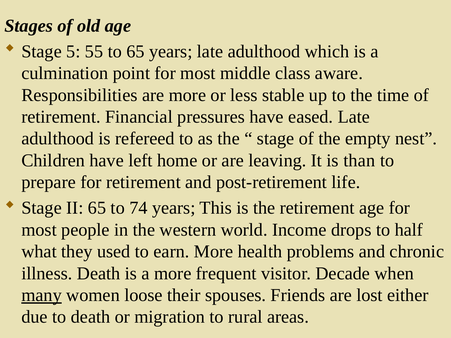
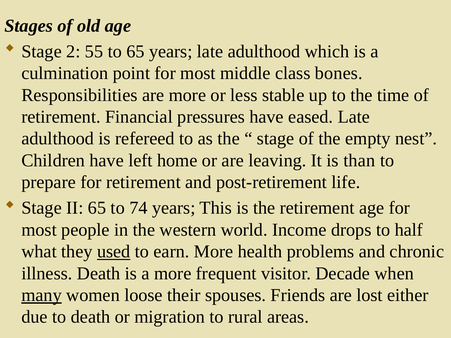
5: 5 -> 2
aware: aware -> bones
used underline: none -> present
